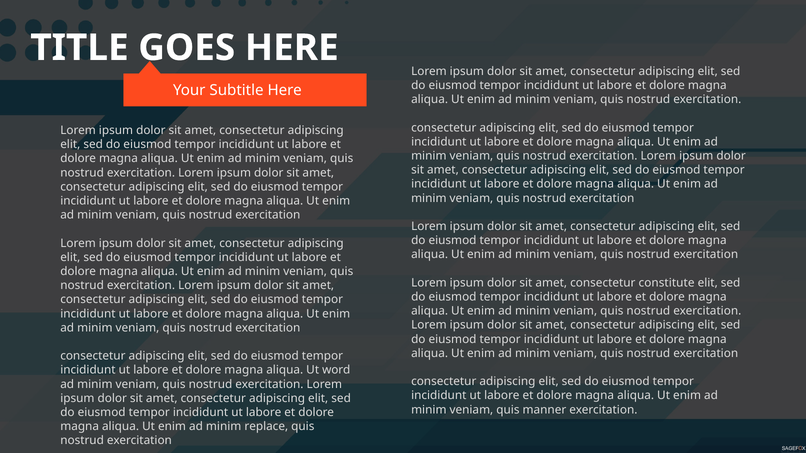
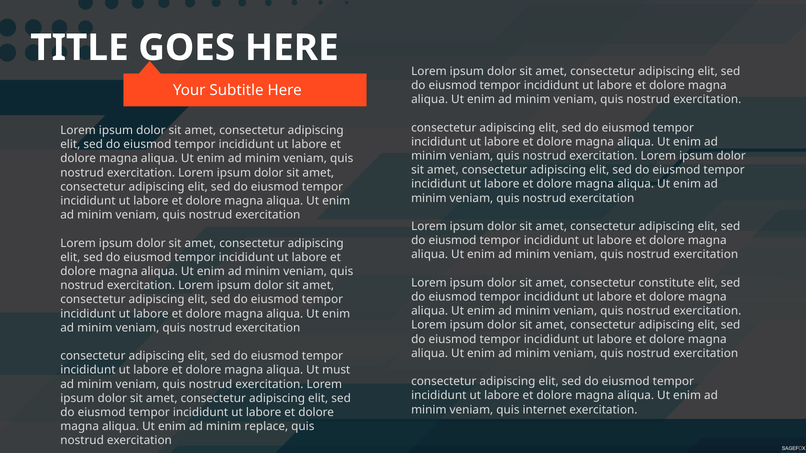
word: word -> must
manner: manner -> internet
